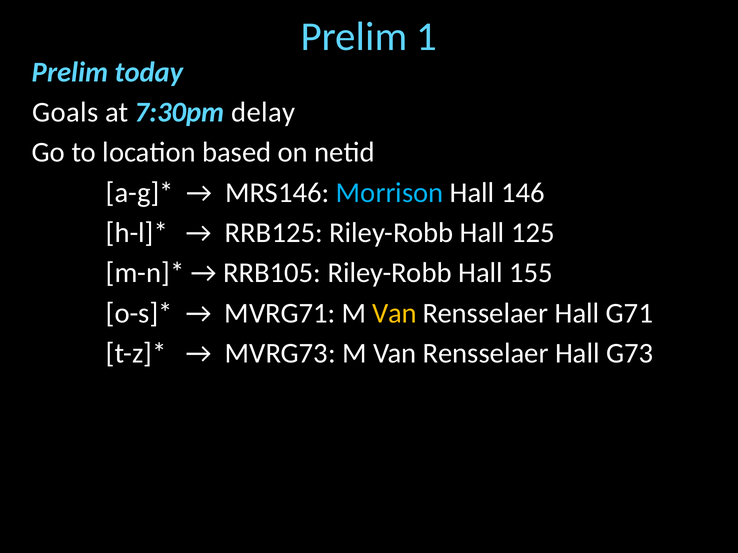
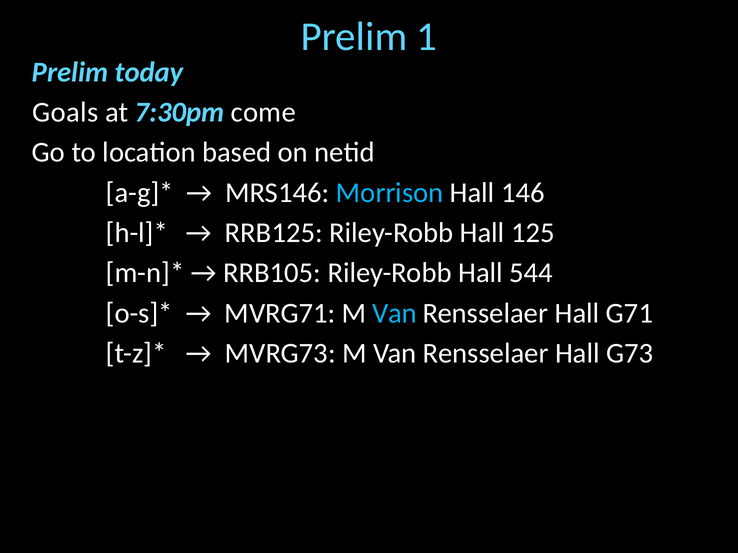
delay: delay -> come
155: 155 -> 544
Van at (395, 313) colour: yellow -> light blue
